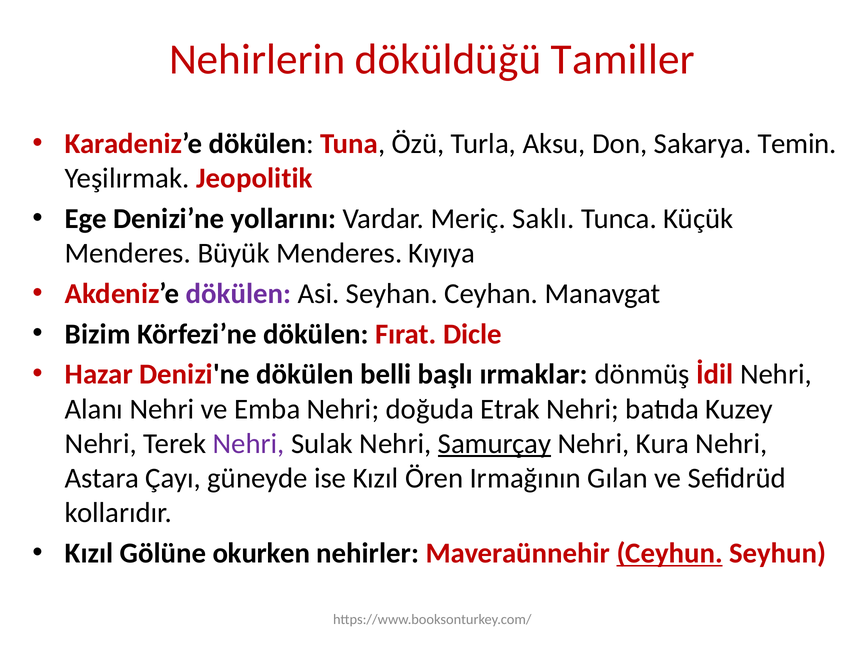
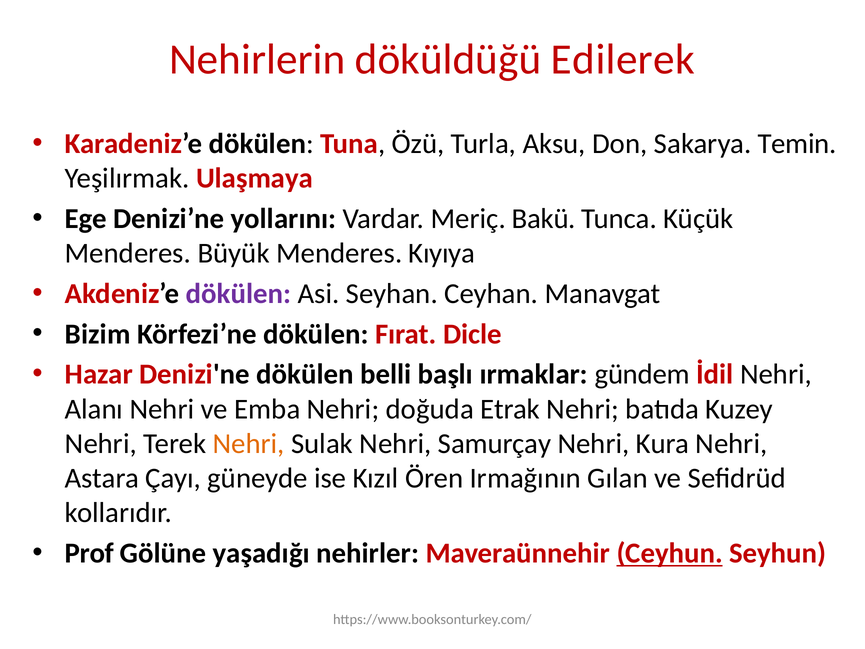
Tamiller: Tamiller -> Edilerek
Jeopolitik: Jeopolitik -> Ulaşmaya
Saklı: Saklı -> Bakü
dönmüş: dönmüş -> gündem
Nehri at (249, 443) colour: purple -> orange
Samurçay underline: present -> none
Kızıl at (89, 553): Kızıl -> Prof
okurken: okurken -> yaşadığı
